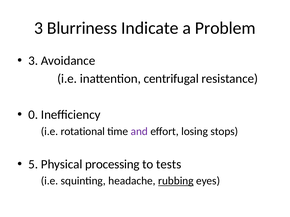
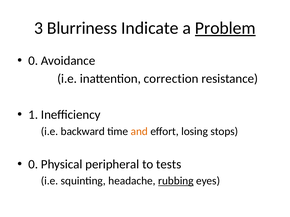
Problem underline: none -> present
3 at (33, 61): 3 -> 0
centrifugal: centrifugal -> correction
0: 0 -> 1
rotational: rotational -> backward
and colour: purple -> orange
5 at (33, 165): 5 -> 0
processing: processing -> peripheral
